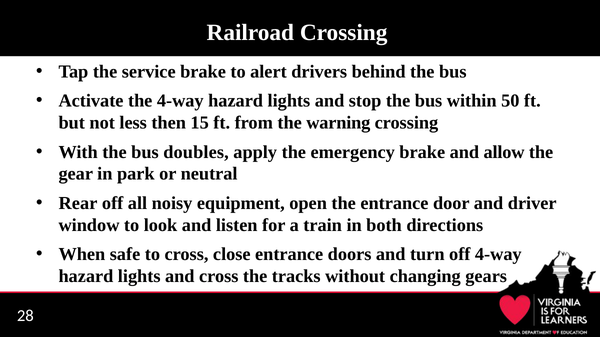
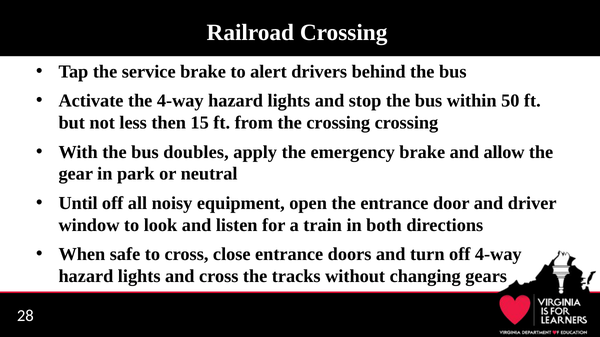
the warning: warning -> crossing
Rear: Rear -> Until
